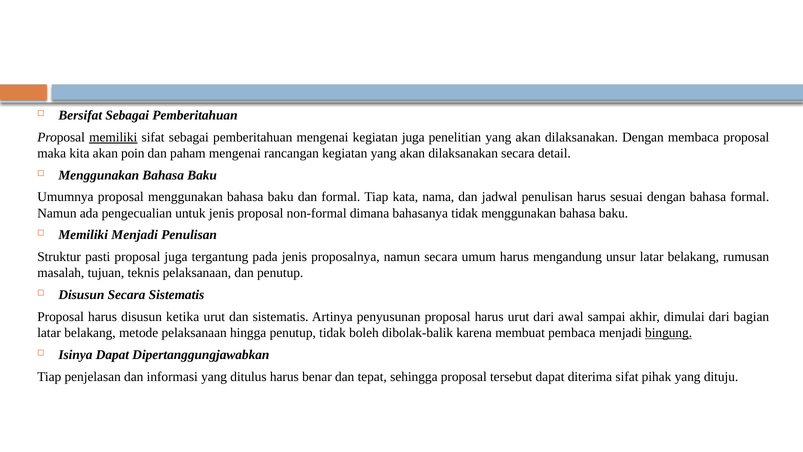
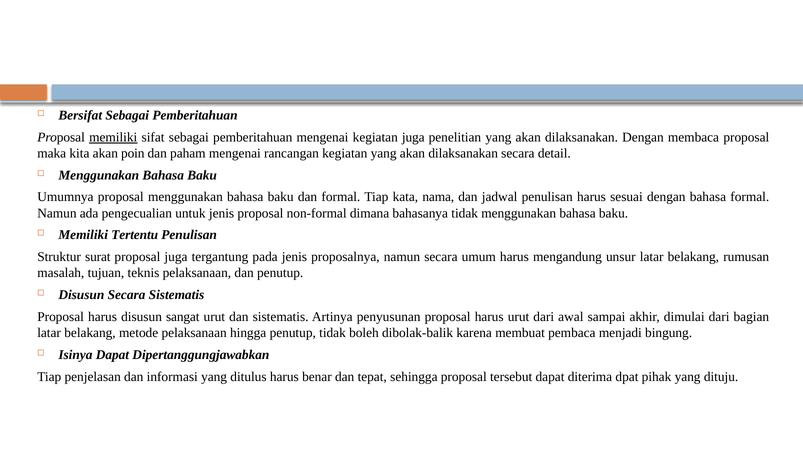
Memiliki Menjadi: Menjadi -> Tertentu
pasti: pasti -> surat
ketika: ketika -> sangat
bingung underline: present -> none
diterima sifat: sifat -> dpat
